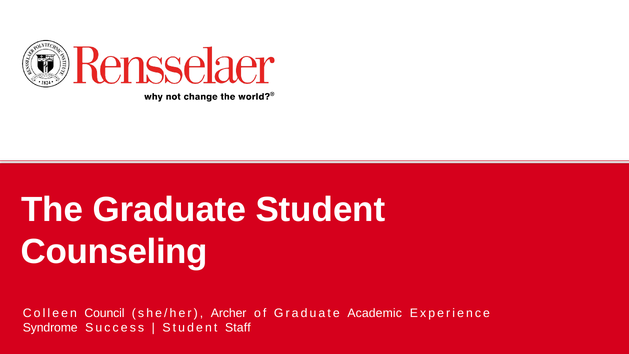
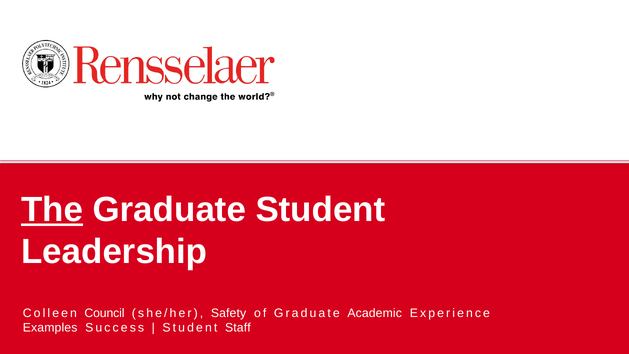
The underline: none -> present
Counseling: Counseling -> Leadership
Archer: Archer -> Safety
Syndrome: Syndrome -> Examples
